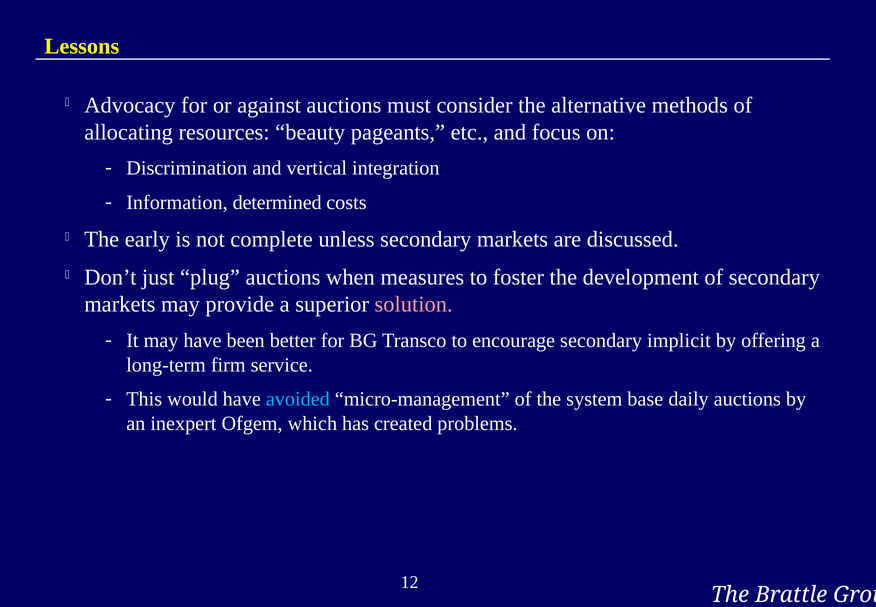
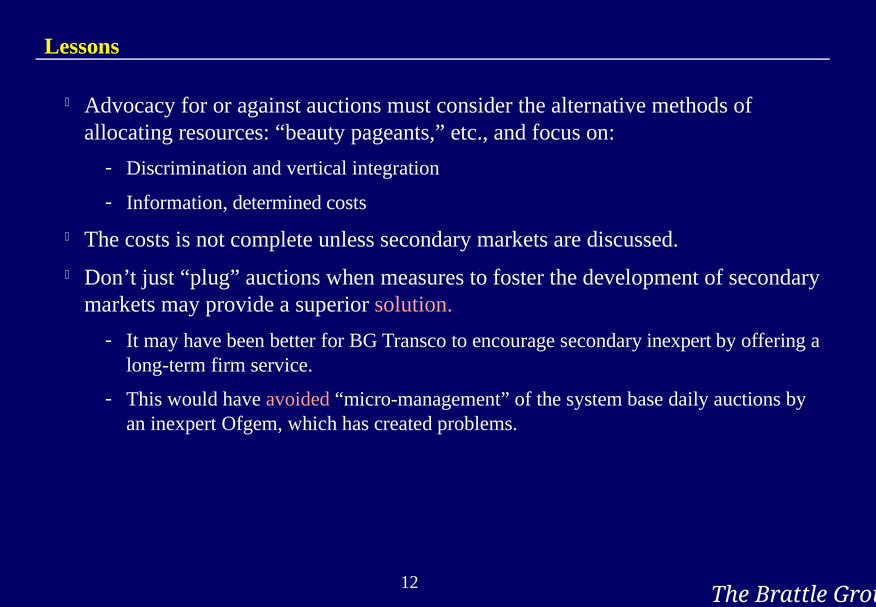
The early: early -> costs
secondary implicit: implicit -> inexpert
avoided colour: light blue -> pink
